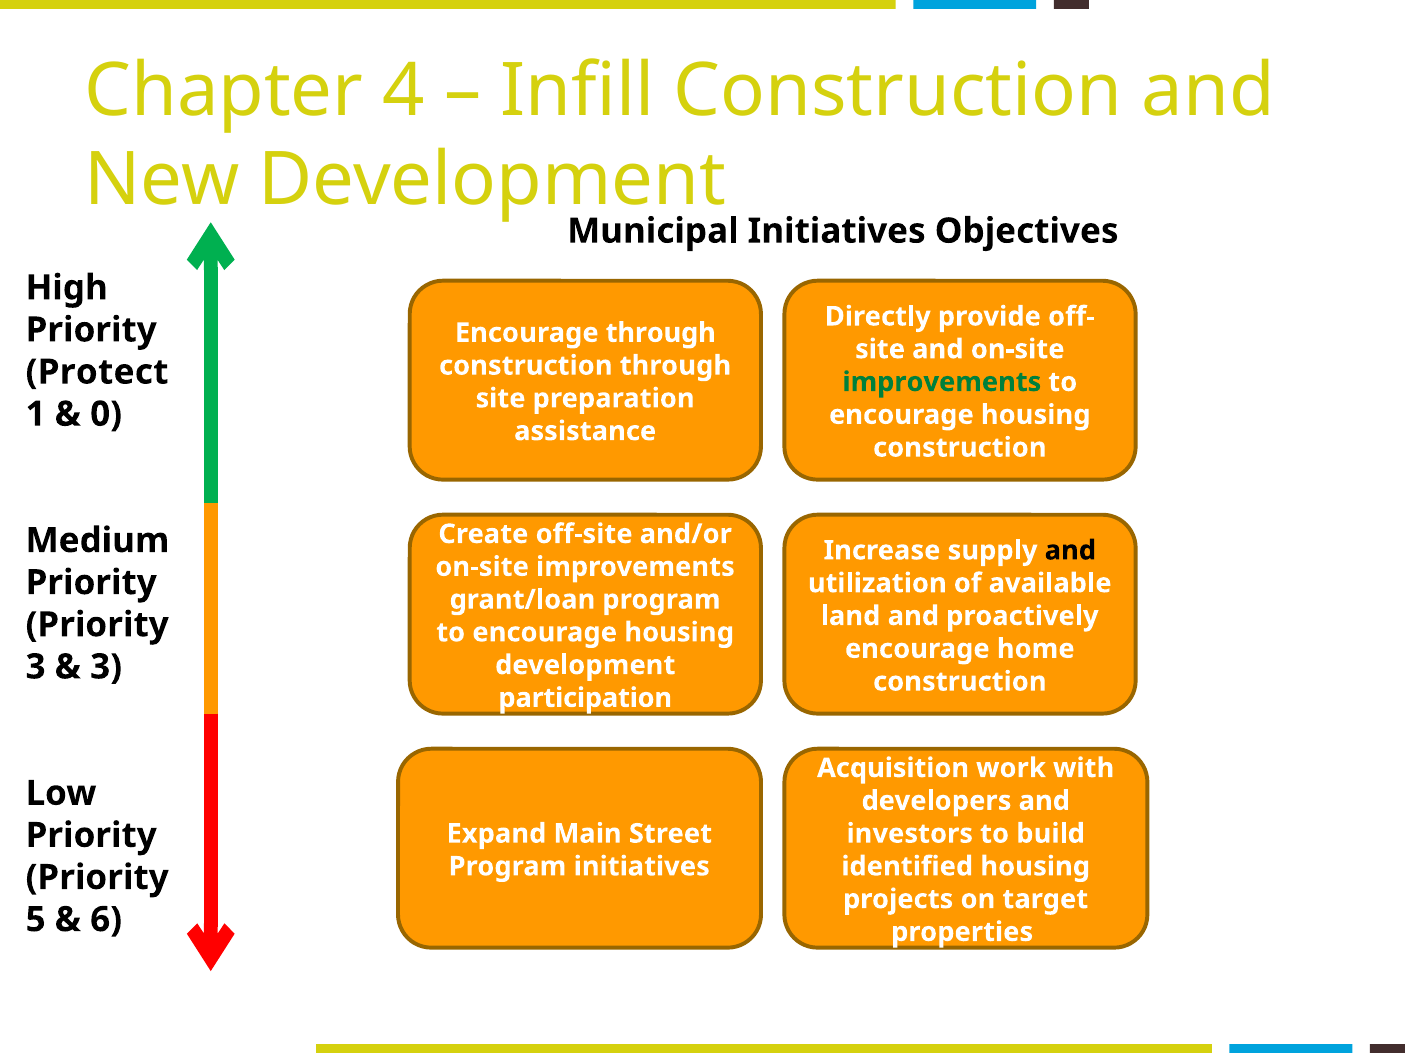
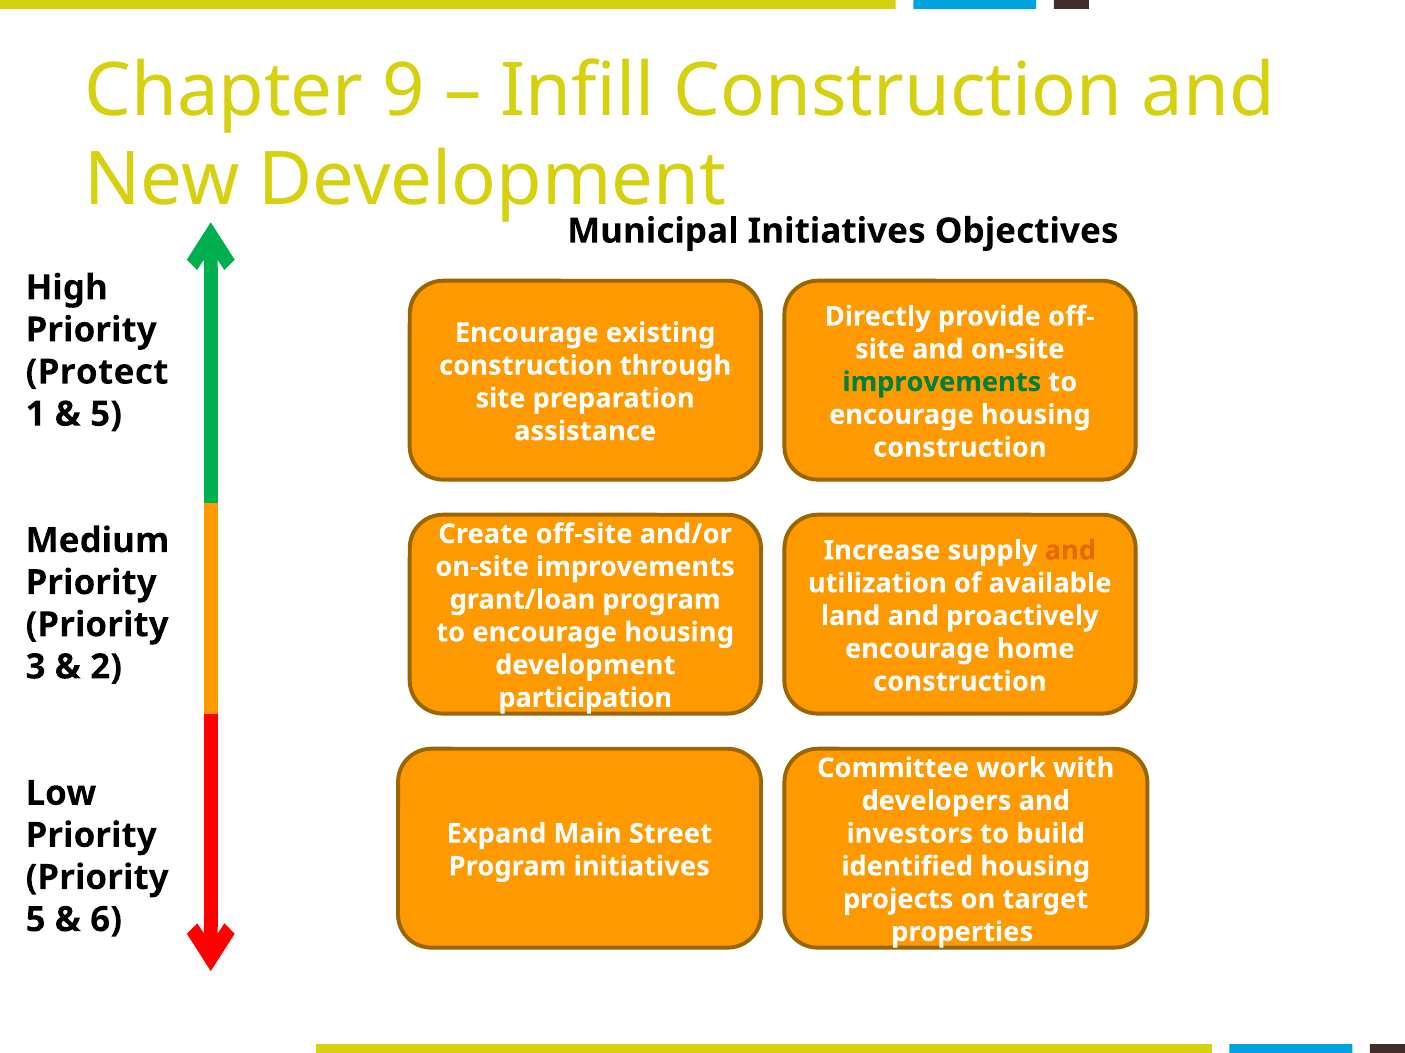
4: 4 -> 9
Encourage through: through -> existing
0 at (106, 414): 0 -> 5
and at (1070, 551) colour: black -> orange
3 at (106, 667): 3 -> 2
Acquisition: Acquisition -> Committee
